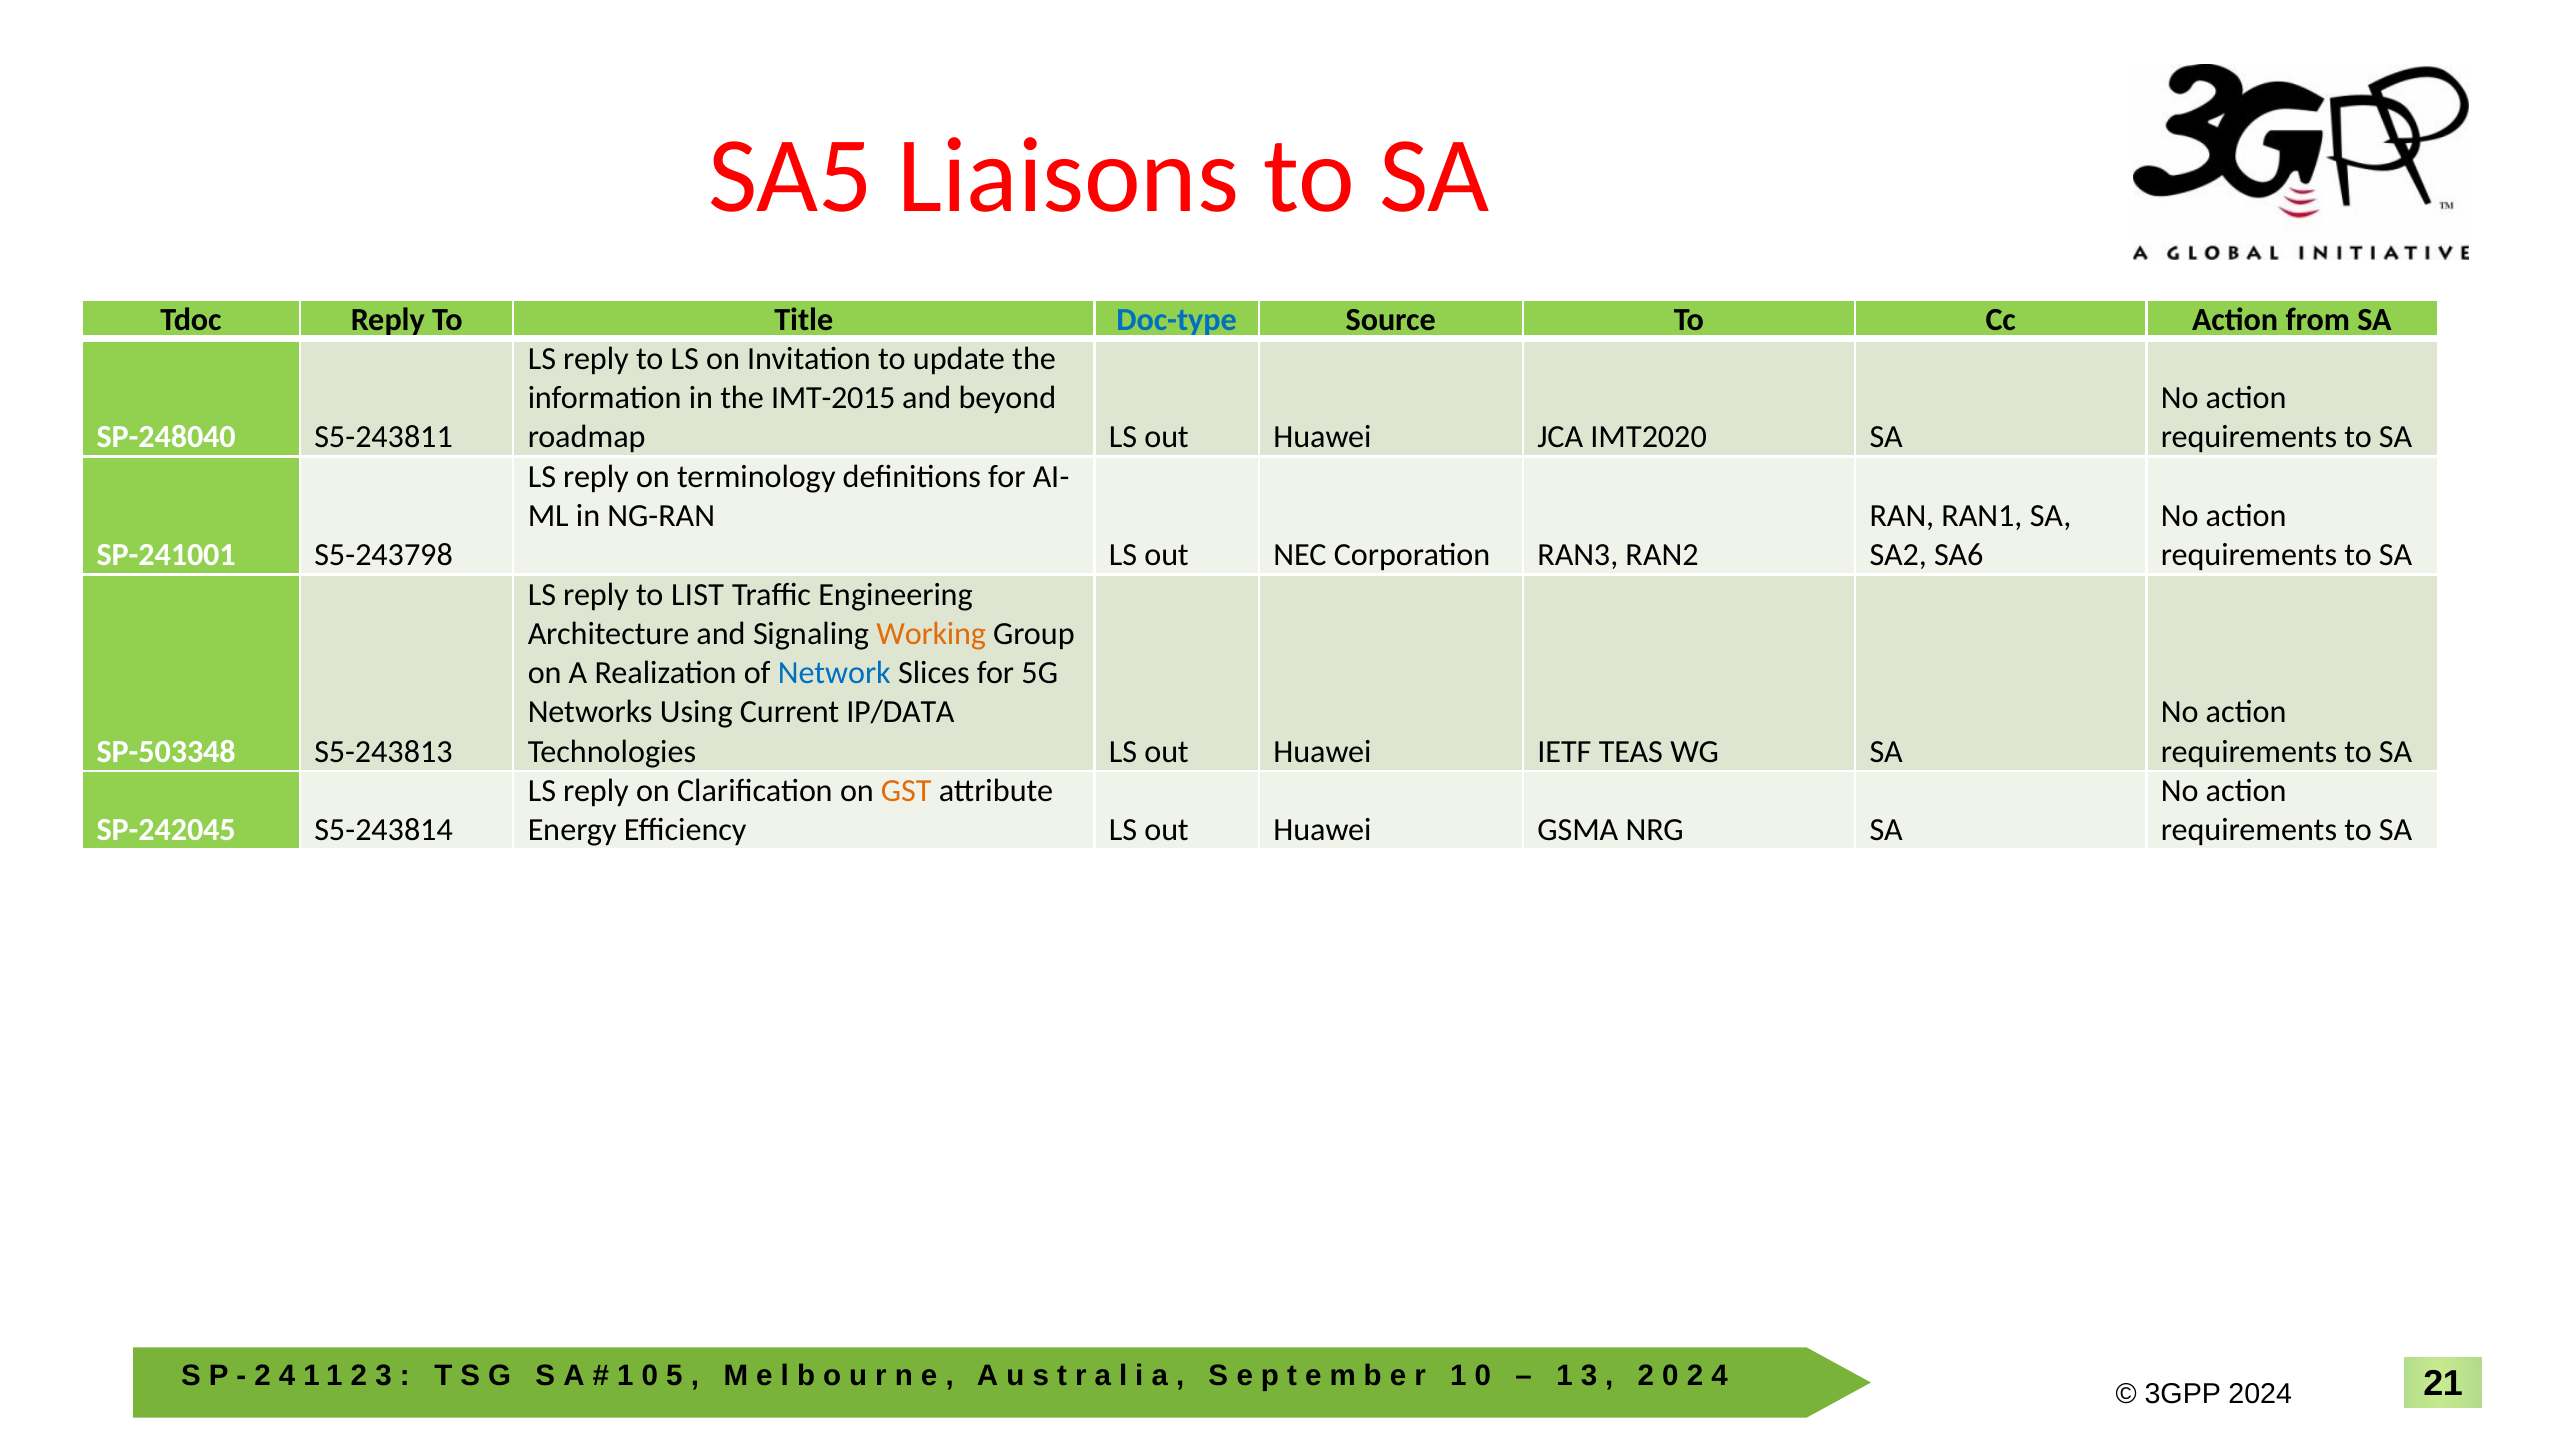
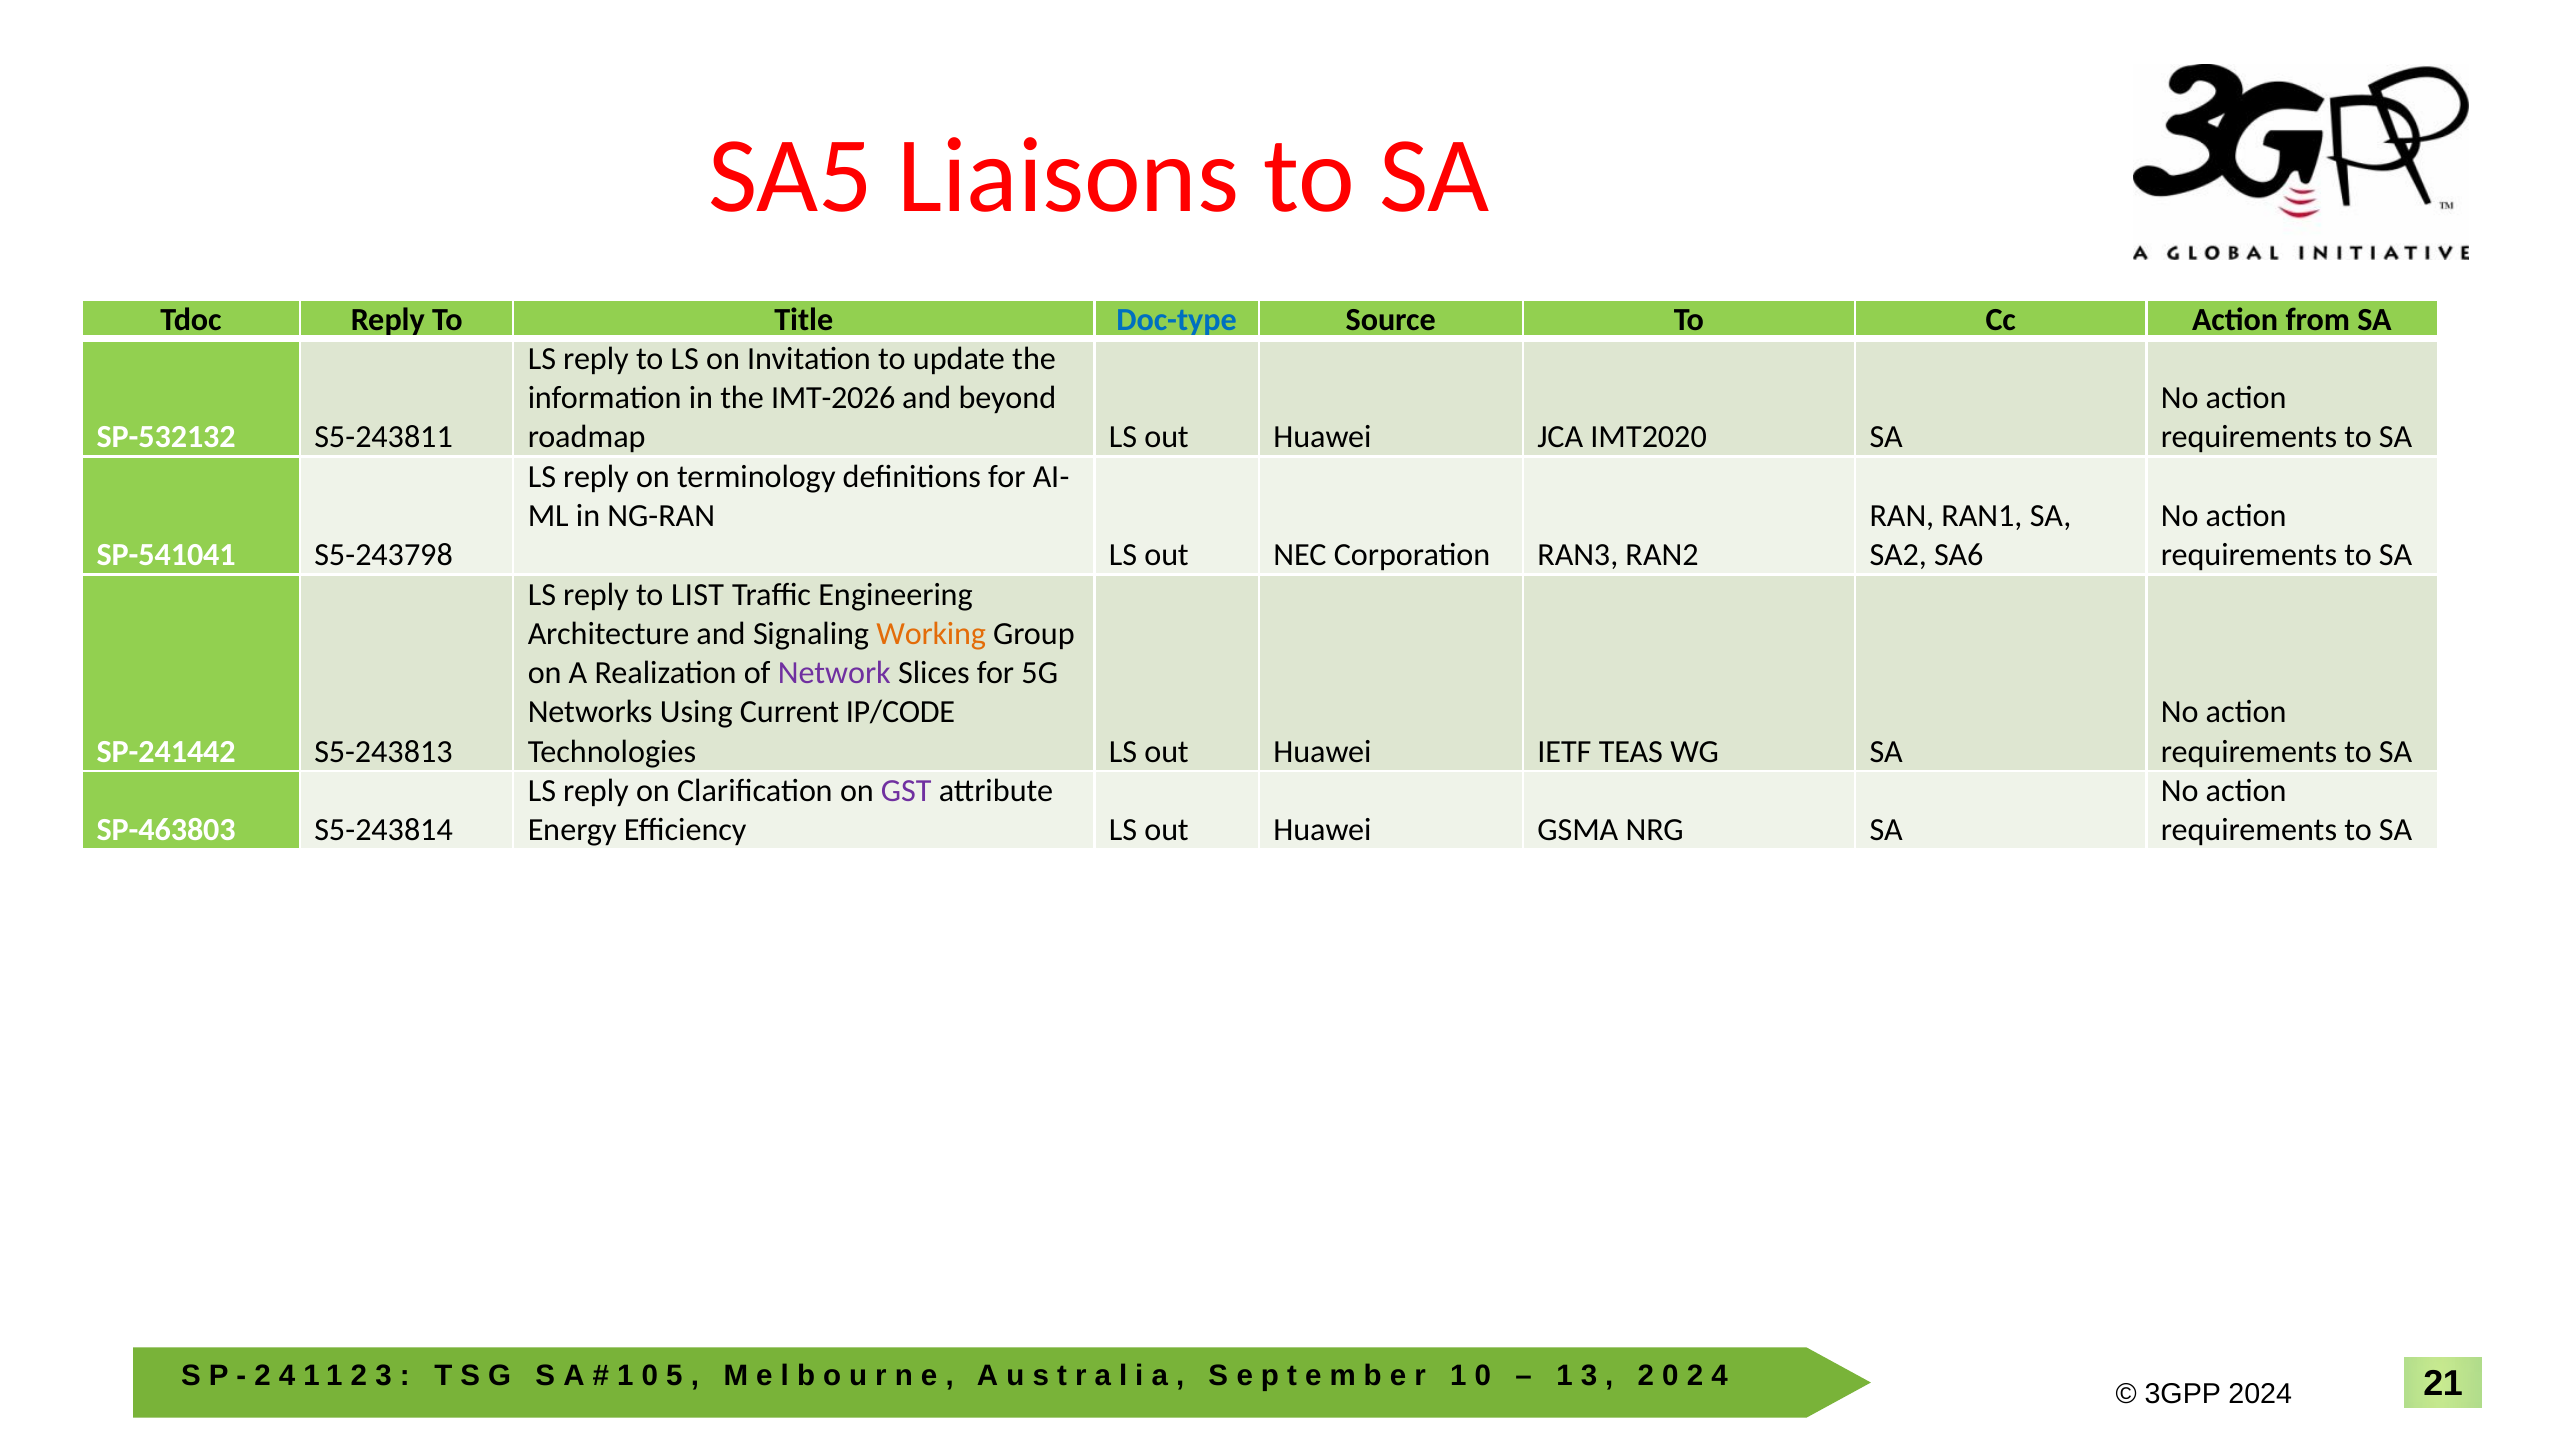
IMT-2015: IMT-2015 -> IMT-2026
SP-248040: SP-248040 -> SP-532132
SP-241001: SP-241001 -> SP-541041
Network colour: blue -> purple
IP/DATA: IP/DATA -> IP/CODE
SP-503348: SP-503348 -> SP-241442
GST colour: orange -> purple
SP-242045: SP-242045 -> SP-463803
